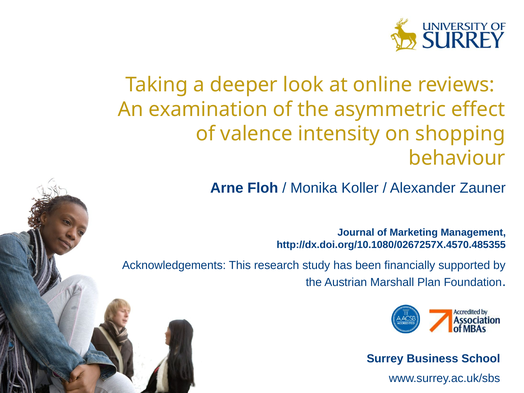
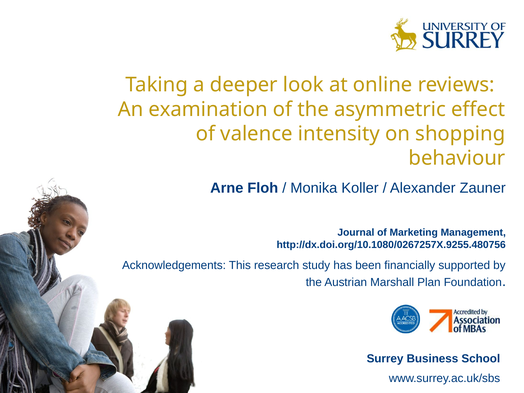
http://dx.doi.org/10.1080/0267257X.4570.485355: http://dx.doi.org/10.1080/0267257X.4570.485355 -> http://dx.doi.org/10.1080/0267257X.9255.480756
